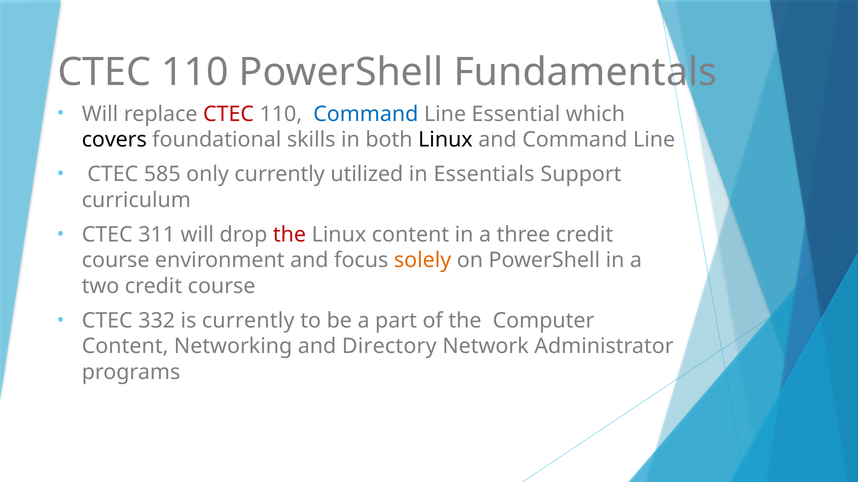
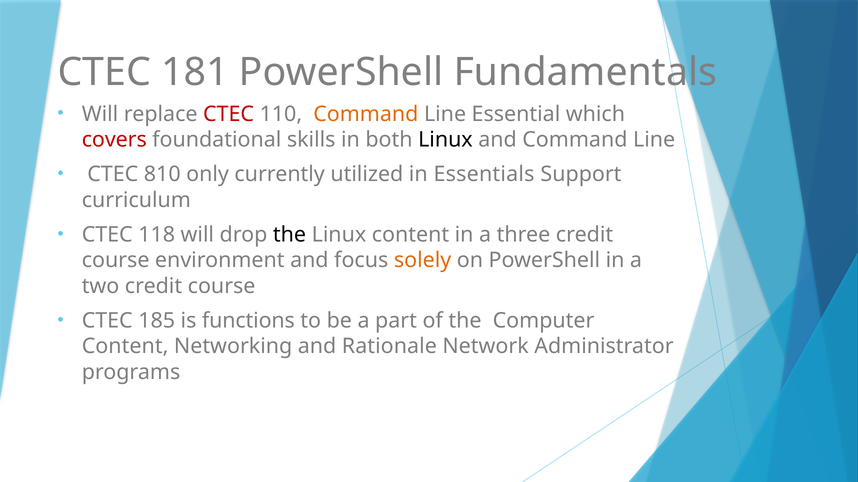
110 at (195, 72): 110 -> 181
Command at (366, 114) colour: blue -> orange
covers colour: black -> red
585: 585 -> 810
311: 311 -> 118
the at (289, 235) colour: red -> black
332: 332 -> 185
is currently: currently -> functions
Directory: Directory -> Rationale
